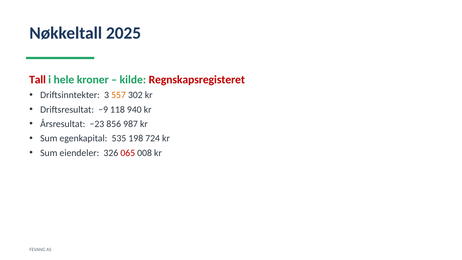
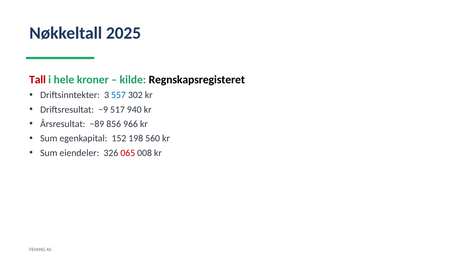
Regnskapsregisteret colour: red -> black
557 colour: orange -> blue
118: 118 -> 517
−23: −23 -> −89
987: 987 -> 966
535: 535 -> 152
724: 724 -> 560
